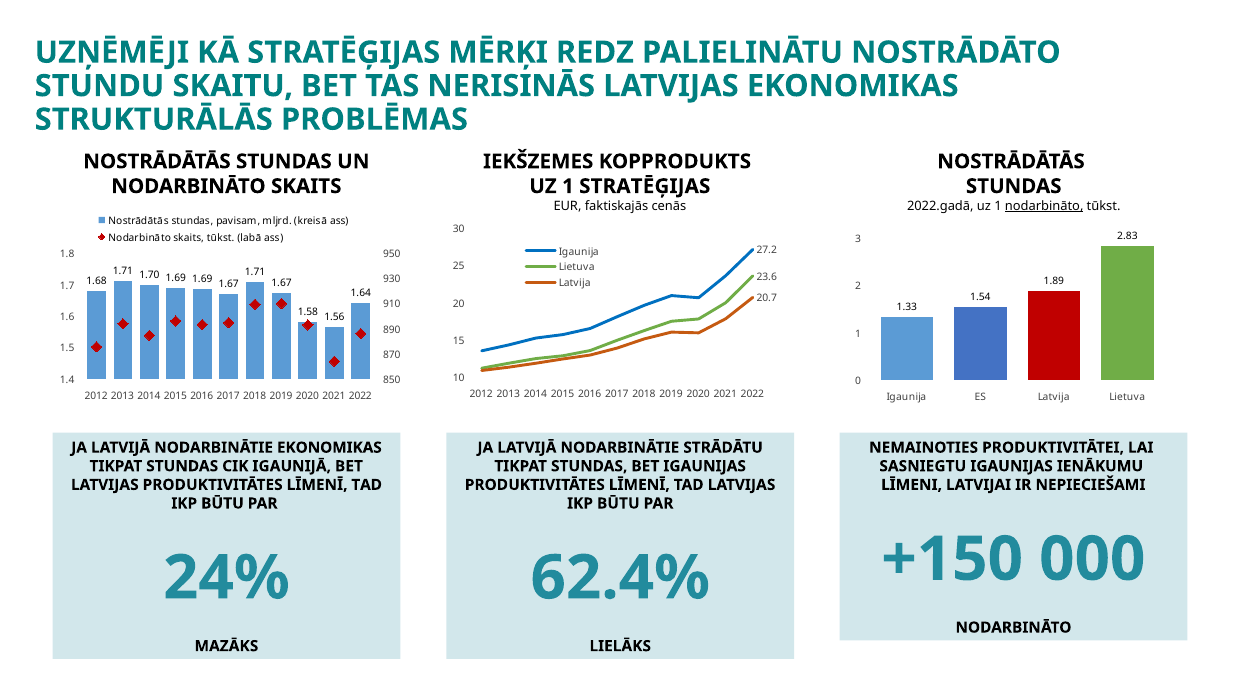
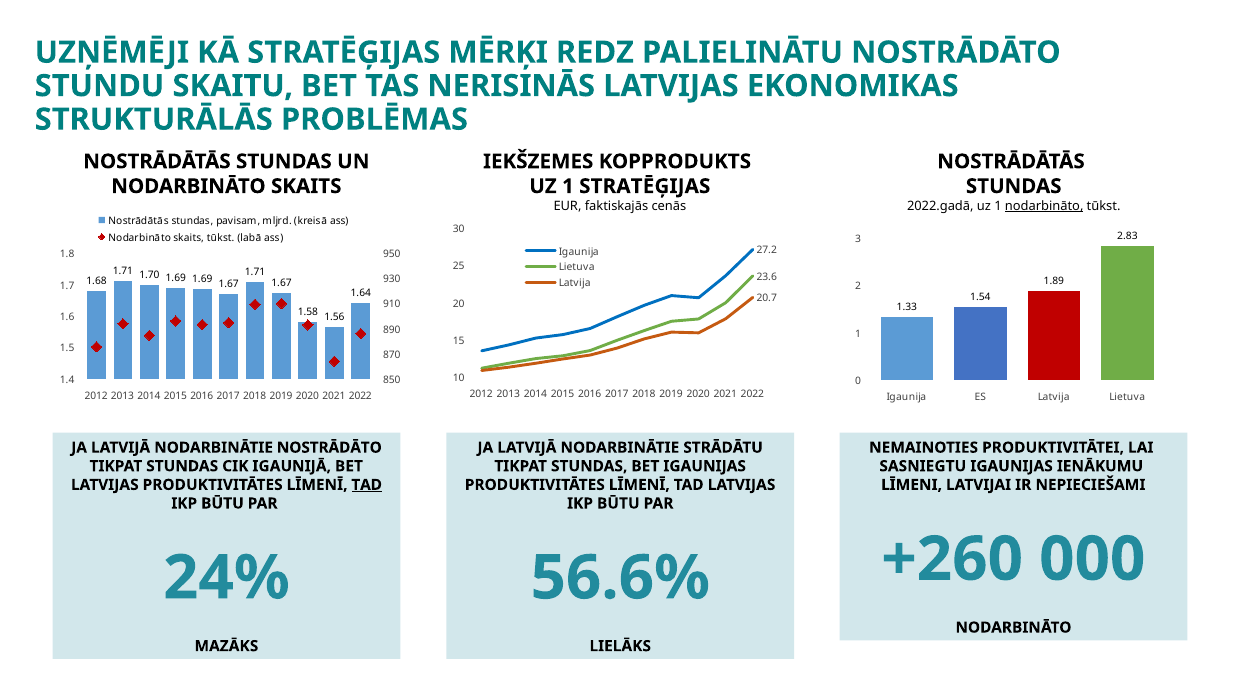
NODARBINĀTIE EKONOMIKAS: EKONOMIKAS -> NOSTRĀDĀTO
TAD at (367, 484) underline: none -> present
+150: +150 -> +260
62.4%: 62.4% -> 56.6%
